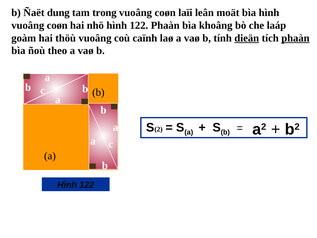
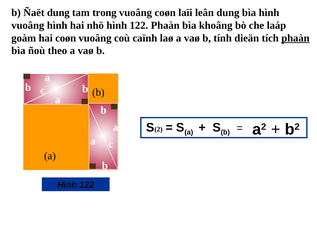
leân moät: moät -> dung
coøn at (57, 25): coøn -> hình
hai thöù: thöù -> coøn
dieän underline: present -> none
